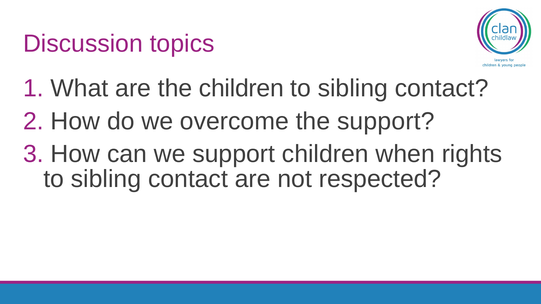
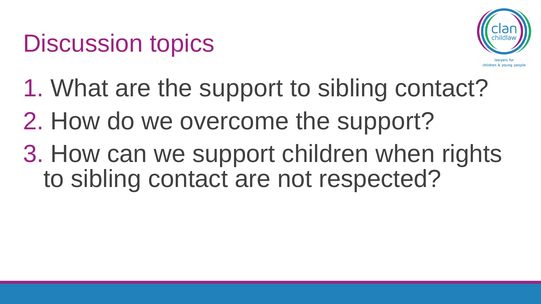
are the children: children -> support
